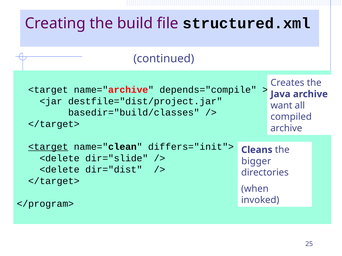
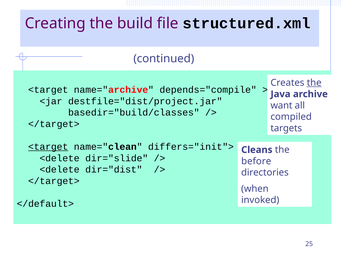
the at (314, 83) underline: none -> present
archive at (286, 128): archive -> targets
bigger: bigger -> before
</program>: </program> -> </default>
